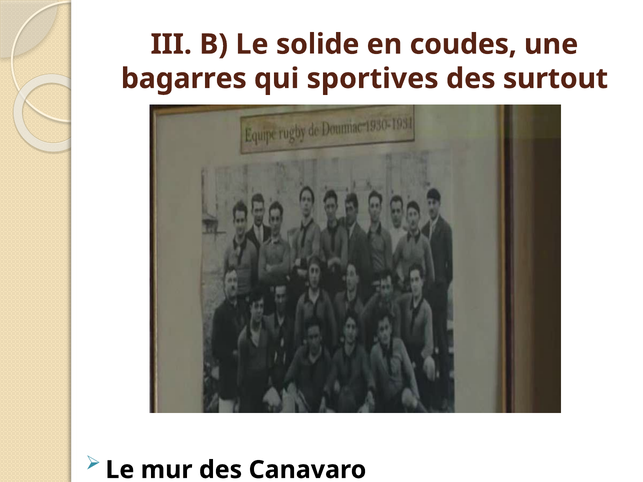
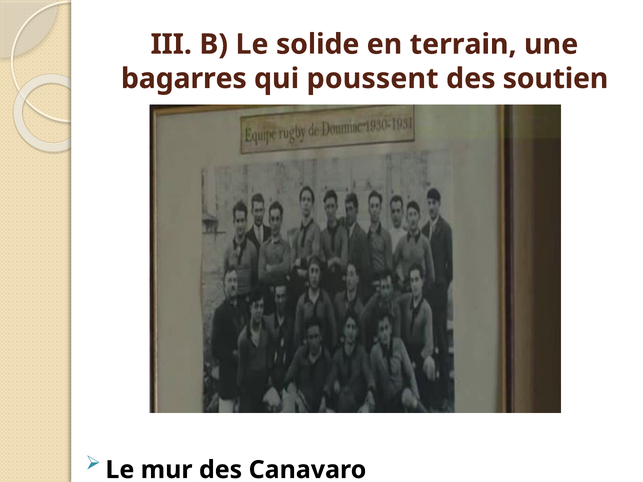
coudes: coudes -> terrain
sportives: sportives -> poussent
surtout: surtout -> soutien
